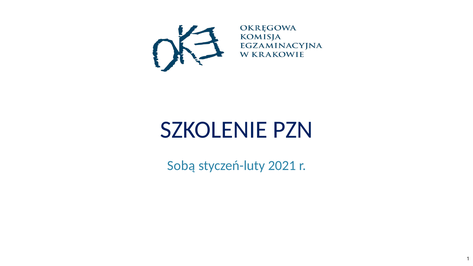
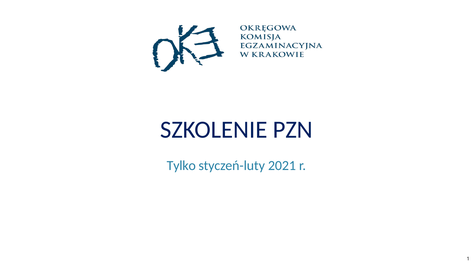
Sobą: Sobą -> Tylko
